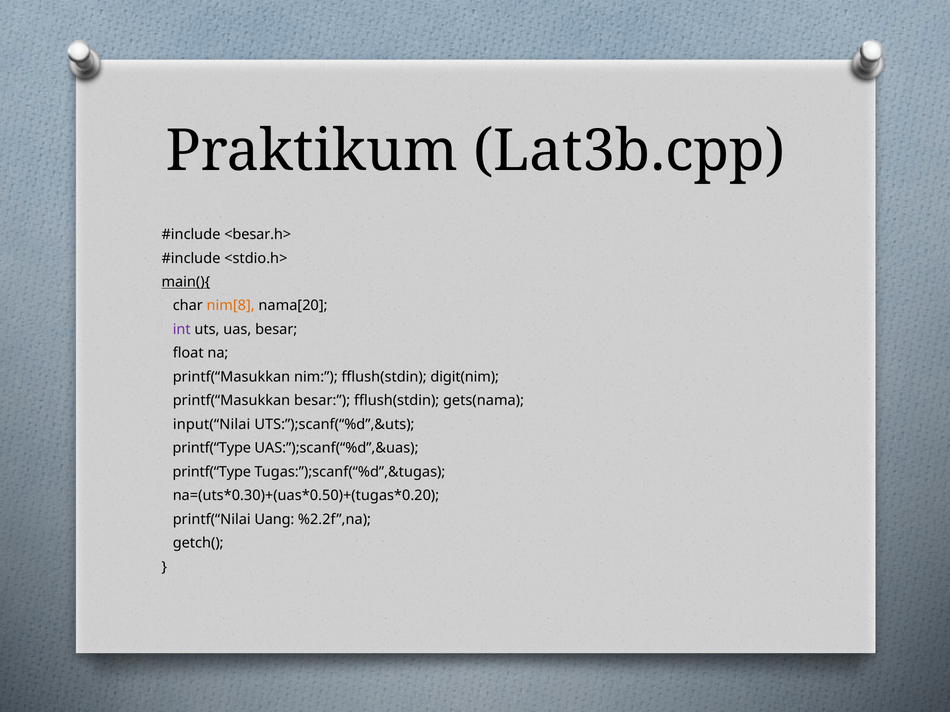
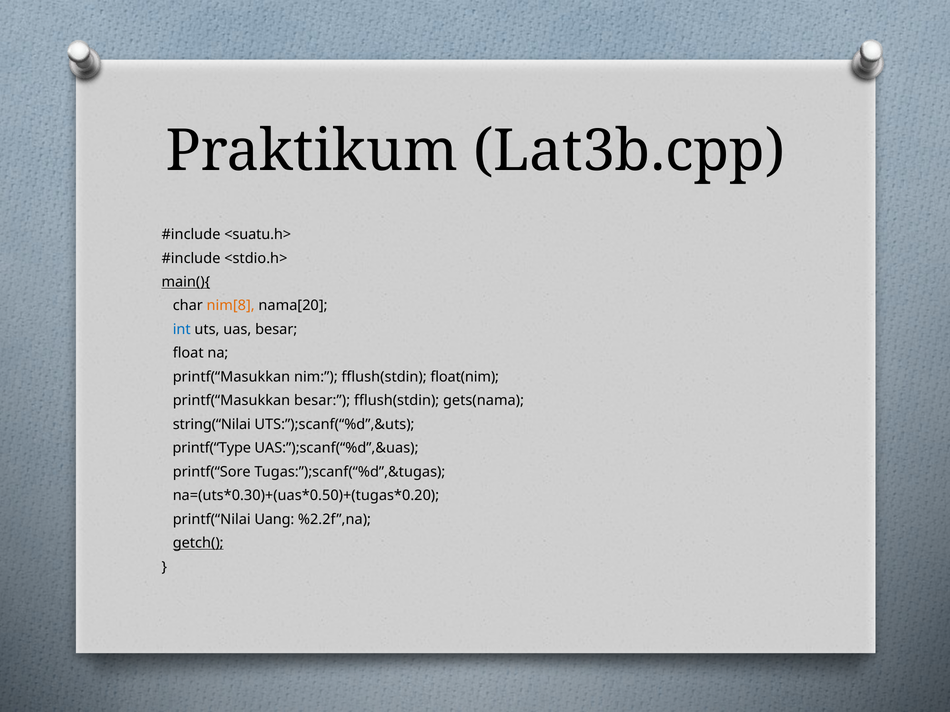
<besar.h>: <besar.h> -> <suatu.h>
int colour: purple -> blue
digit(nim: digit(nim -> float(nim
input(“Nilai: input(“Nilai -> string(“Nilai
printf(“Type at (212, 472): printf(“Type -> printf(“Sore
getch( underline: none -> present
